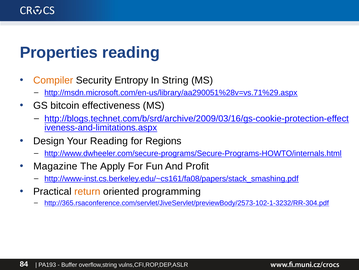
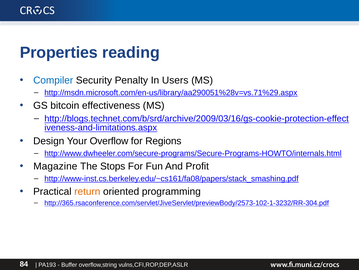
Compiler colour: orange -> blue
Entropy: Entropy -> Penalty
String: String -> Users
Your Reading: Reading -> Overflow
Apply: Apply -> Stops
